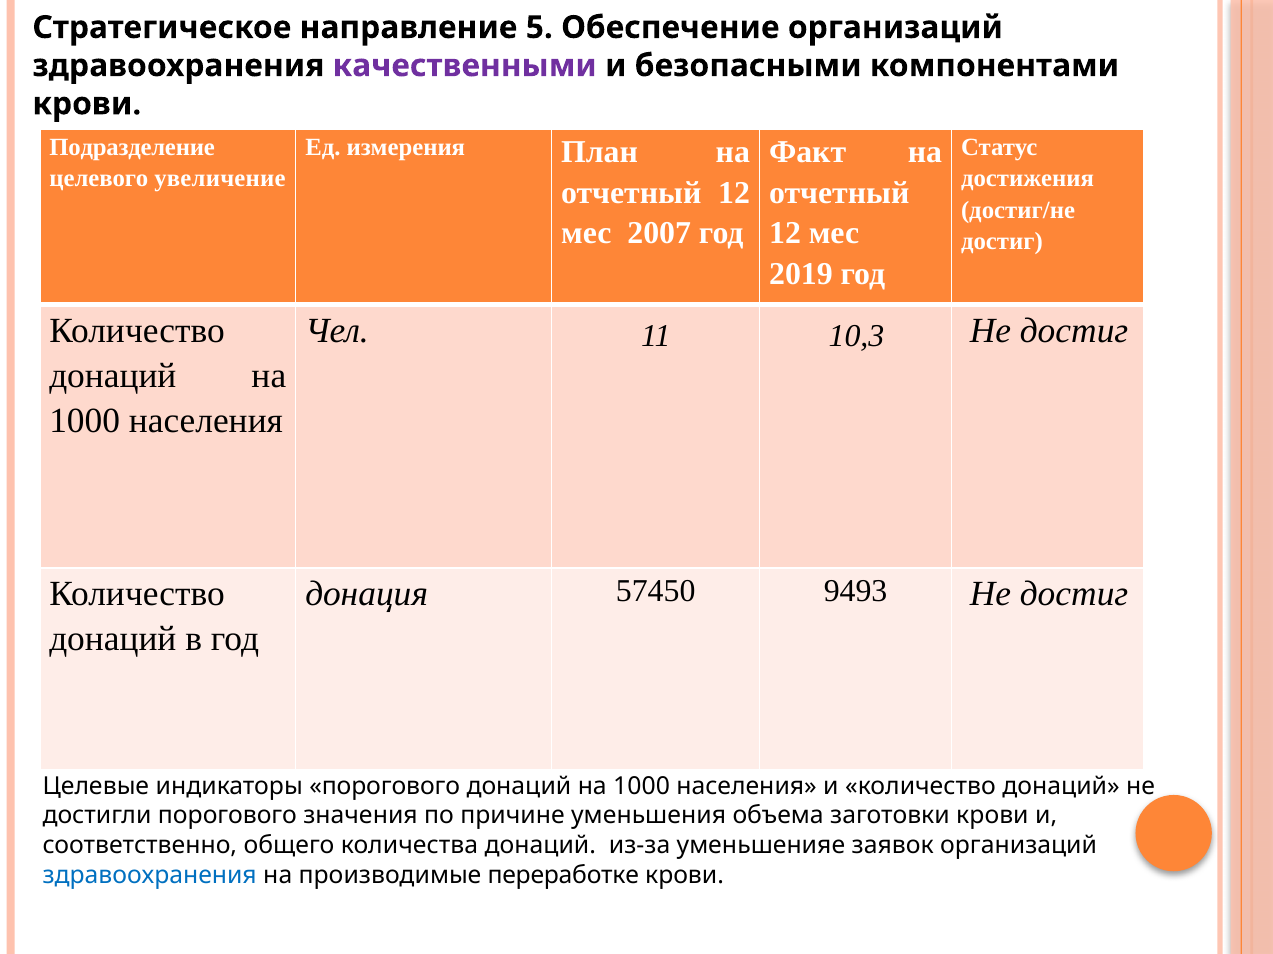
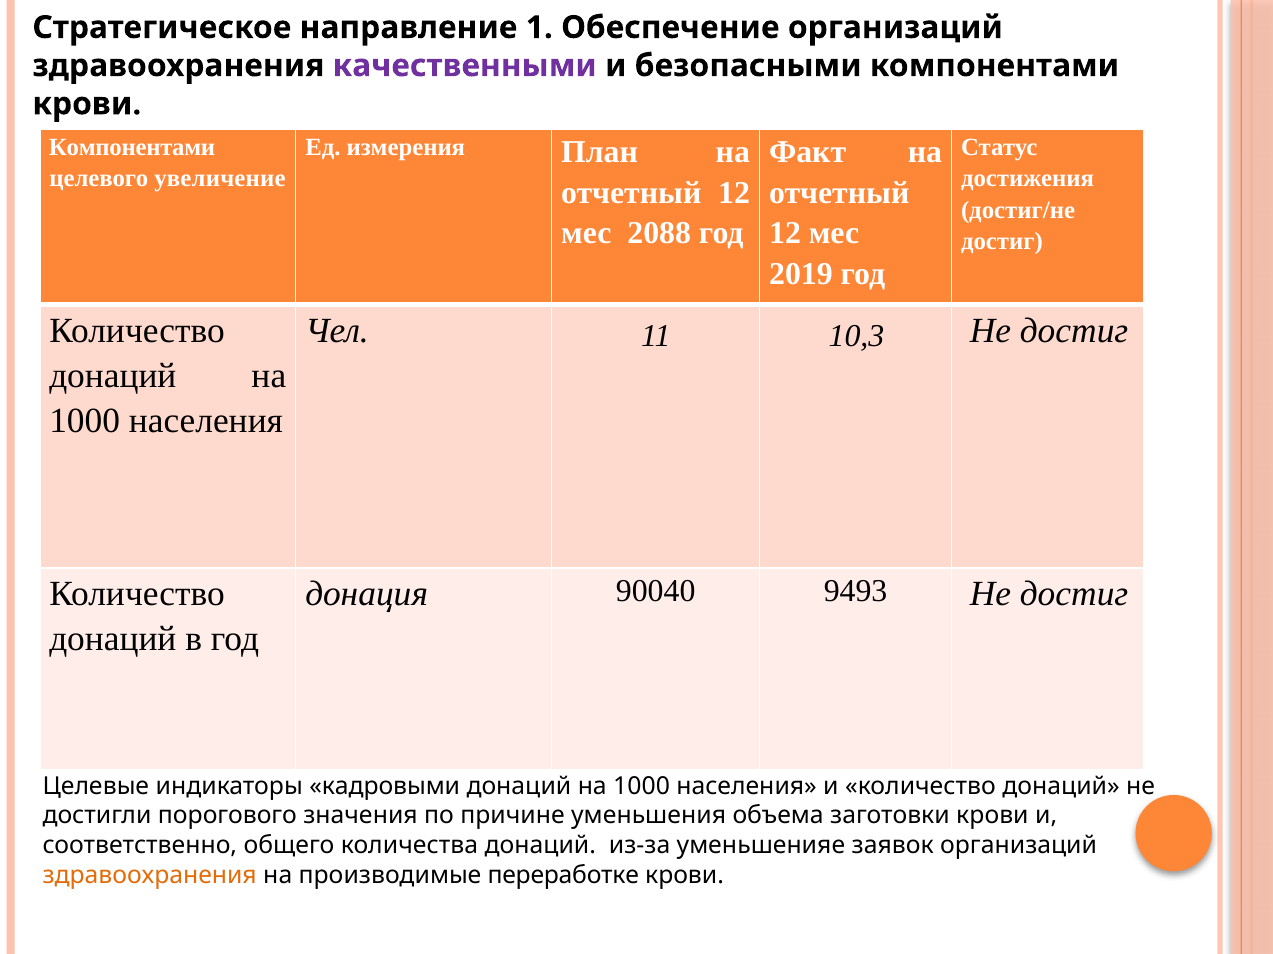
5: 5 -> 1
Подразделение at (132, 147): Подразделение -> Компонентами
2007: 2007 -> 2088
57450: 57450 -> 90040
индикаторы порогового: порогового -> кадровыми
здравоохранения at (150, 876) colour: blue -> orange
